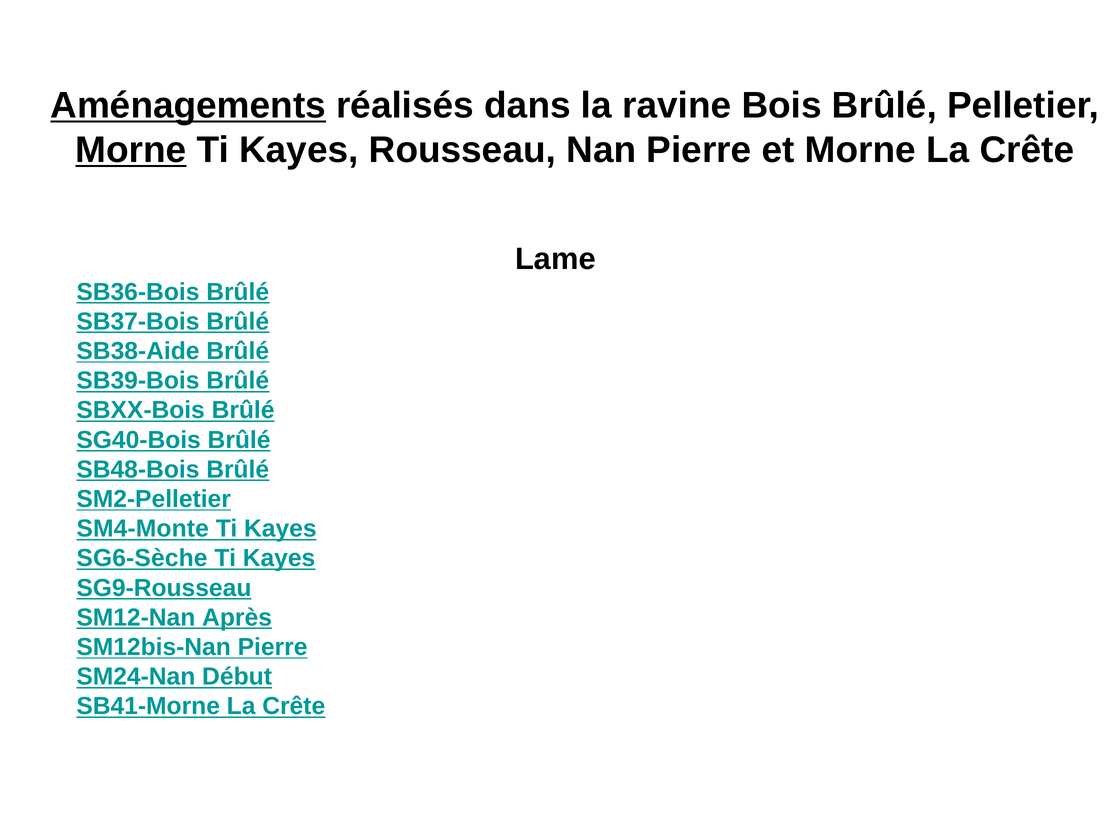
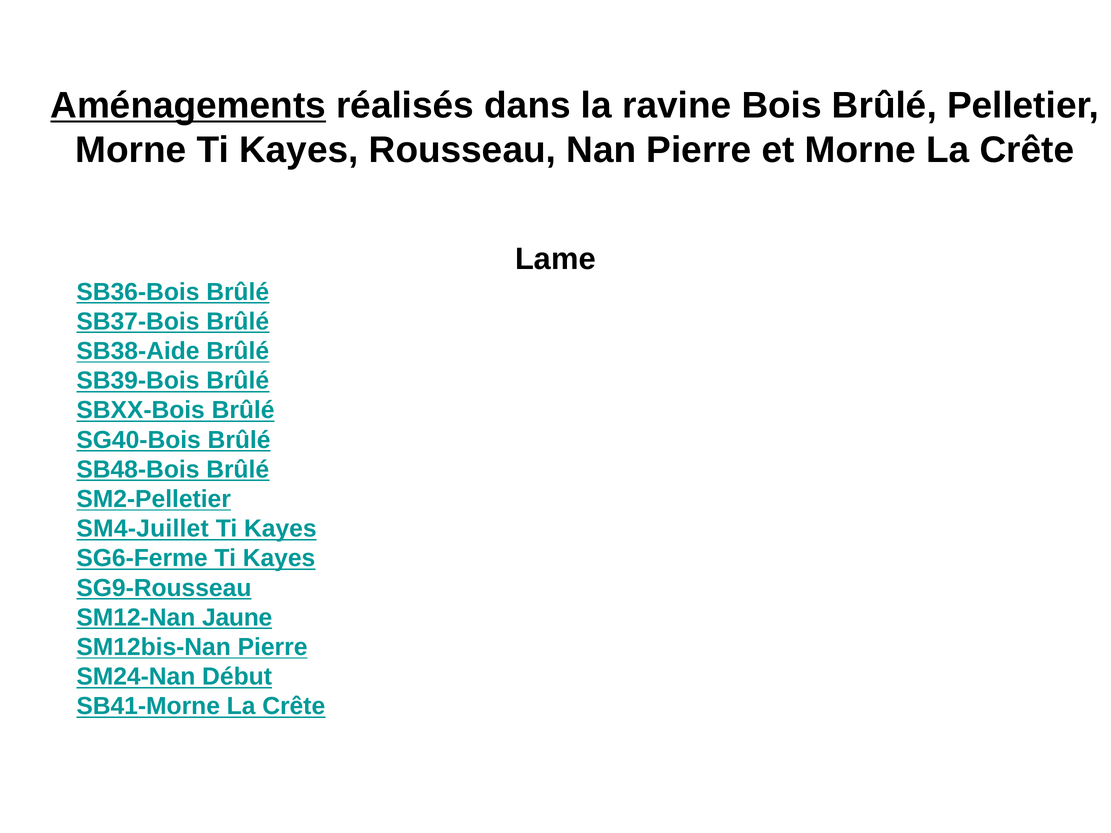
Morne at (131, 150) underline: present -> none
SM4-Monte: SM4-Monte -> SM4-Juillet
SG6-Sèche: SG6-Sèche -> SG6-Ferme
Après: Après -> Jaune
